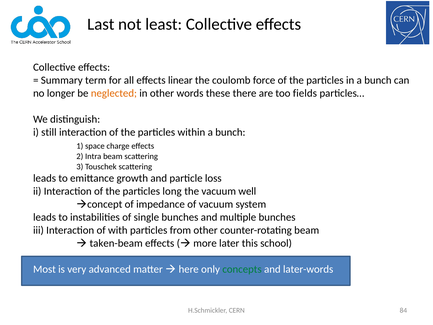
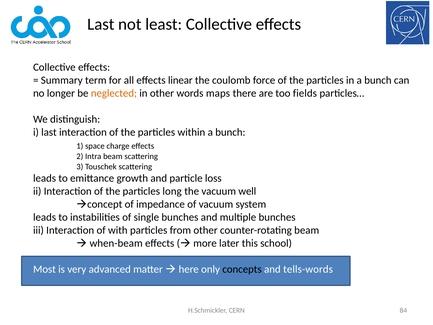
these: these -> maps
i still: still -> last
taken-beam: taken-beam -> when-beam
concepts colour: green -> black
later-words: later-words -> tells-words
